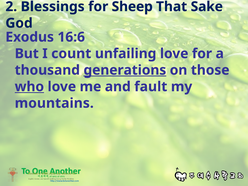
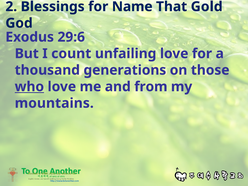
Sheep: Sheep -> Name
Sake: Sake -> Gold
16:6: 16:6 -> 29:6
generations underline: present -> none
fault: fault -> from
